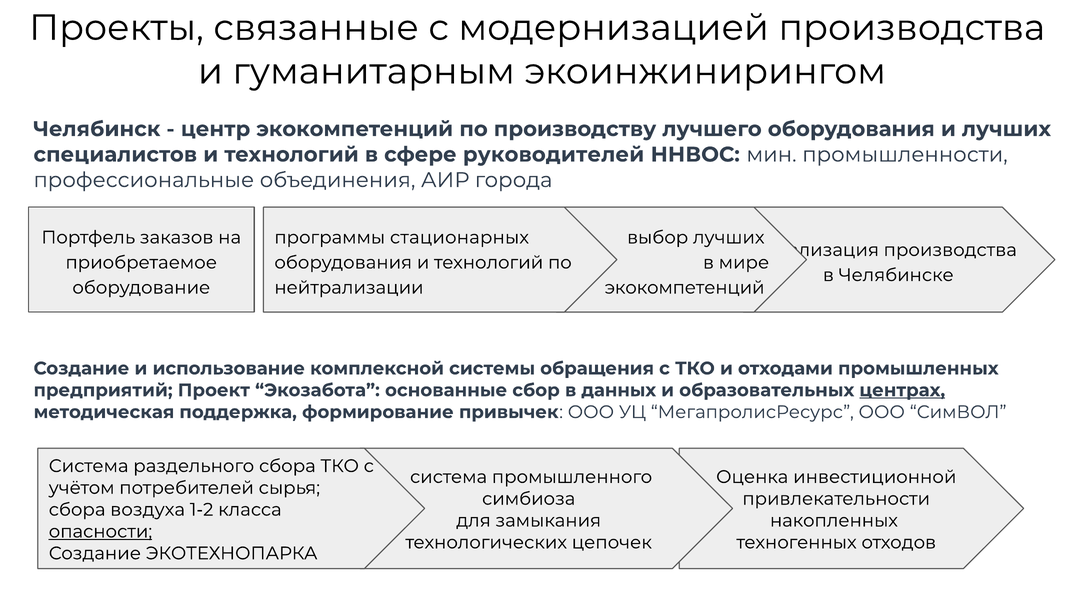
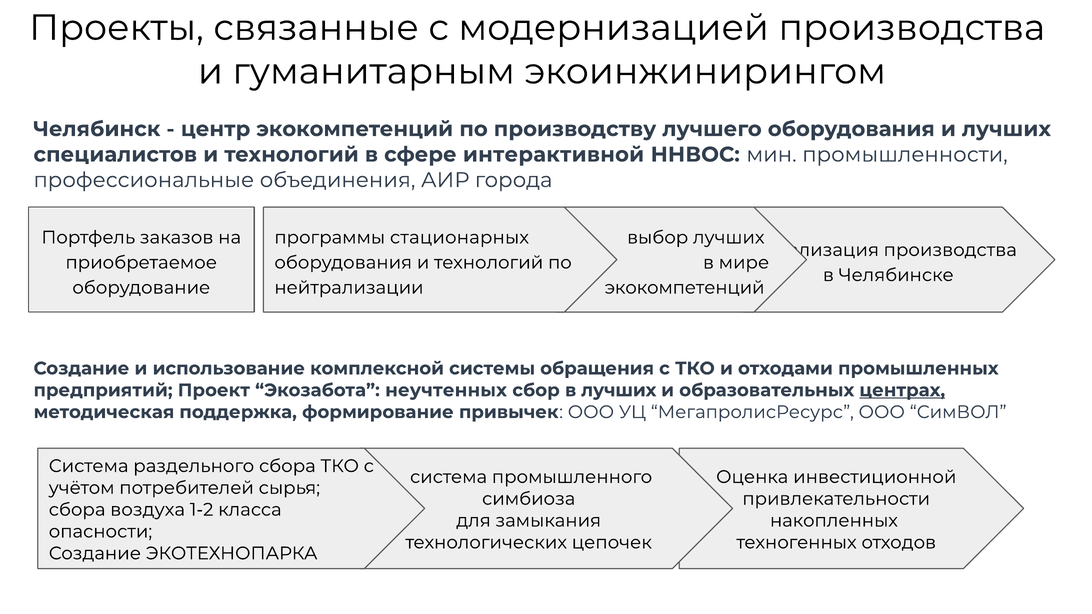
руководителей: руководителей -> интерактивной
основанные: основанные -> неучтенных
в данных: данных -> лучших
опасности underline: present -> none
